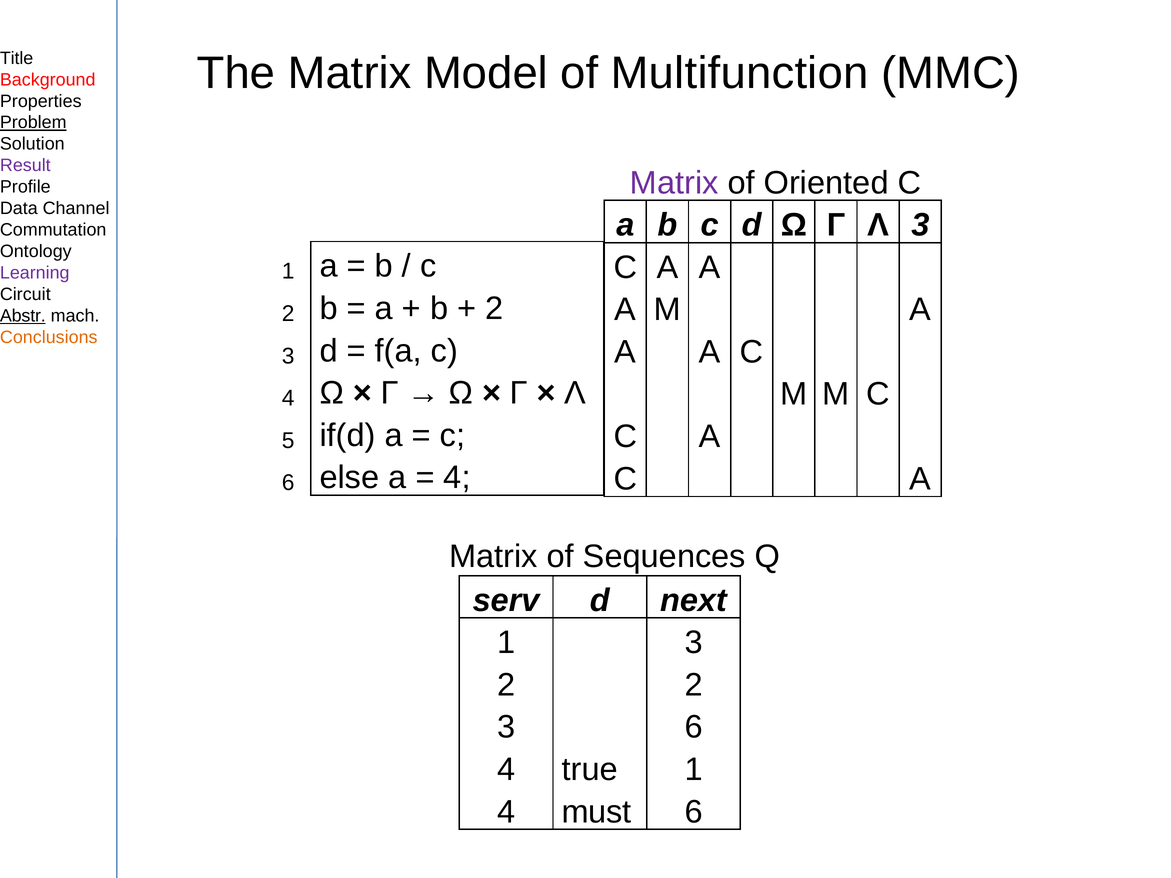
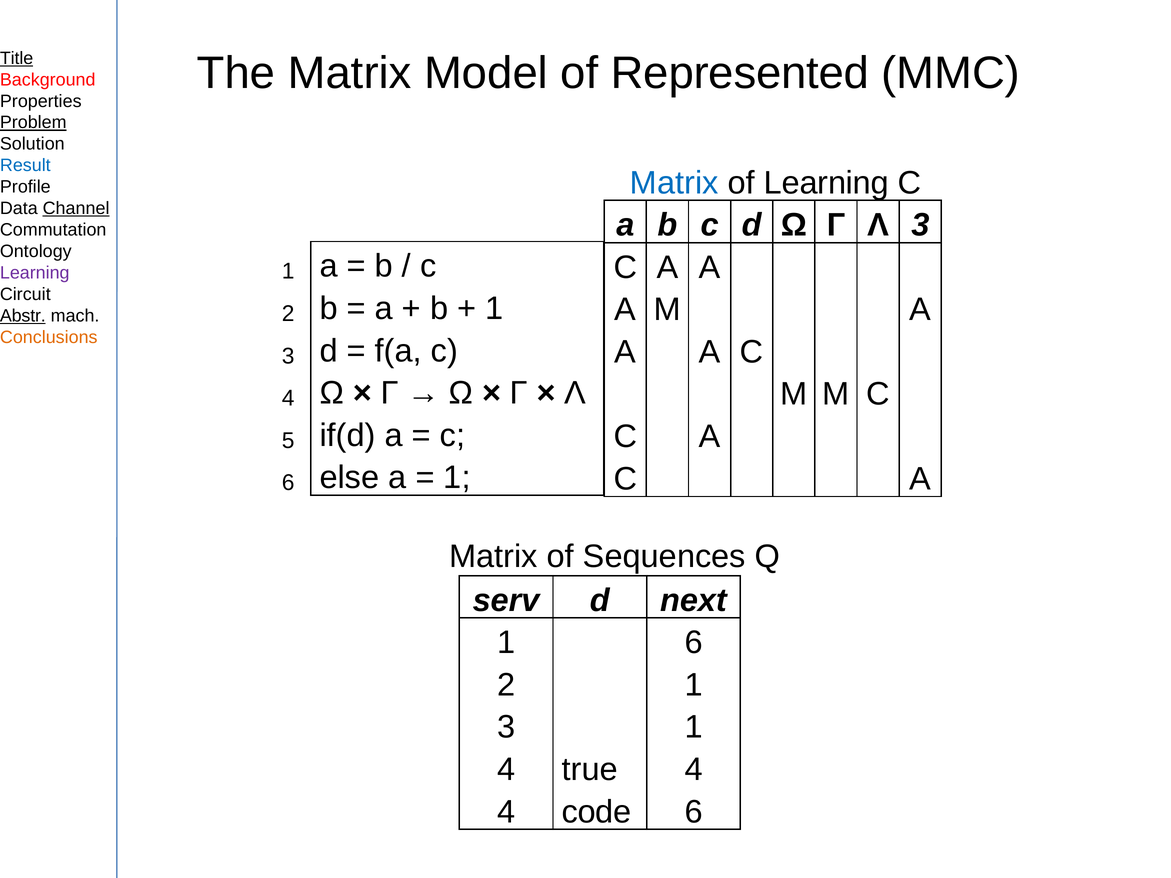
Title underline: none -> present
Multifunction: Multifunction -> Represented
Result colour: purple -> blue
Matrix at (674, 183) colour: purple -> blue
of Oriented: Oriented -> Learning
Channel underline: none -> present
2 at (494, 309): 2 -> 1
4 at (457, 478): 4 -> 1
1 3: 3 -> 6
2 2: 2 -> 1
3 6: 6 -> 1
true 1: 1 -> 4
must: must -> code
